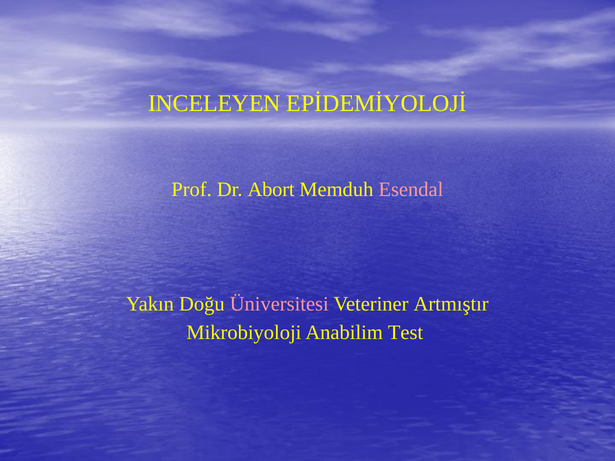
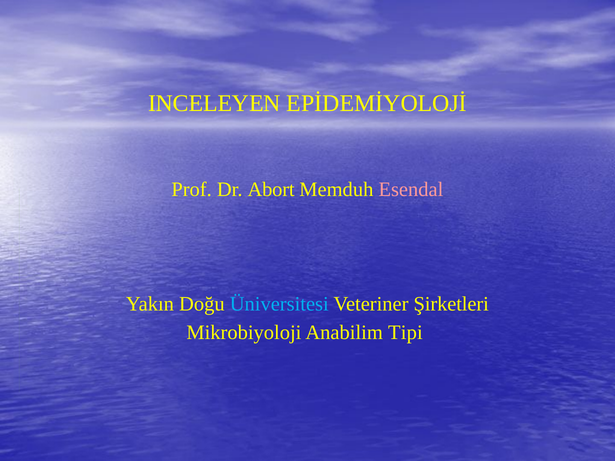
Üniversitesi colour: pink -> light blue
Artmıştır: Artmıştır -> Şirketleri
Test: Test -> Tipi
